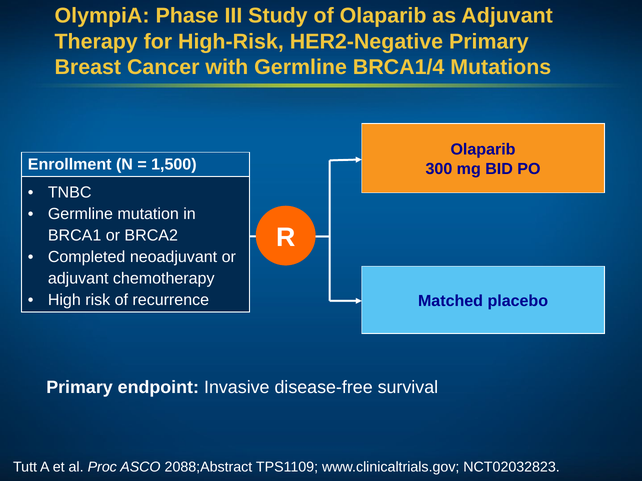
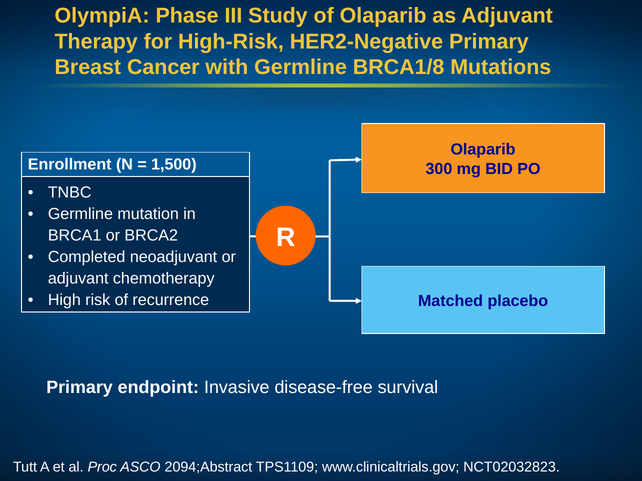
BRCA1/4: BRCA1/4 -> BRCA1/8
2088;Abstract: 2088;Abstract -> 2094;Abstract
